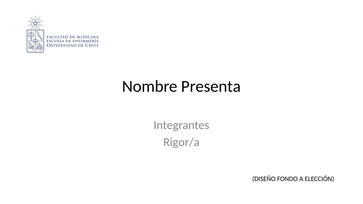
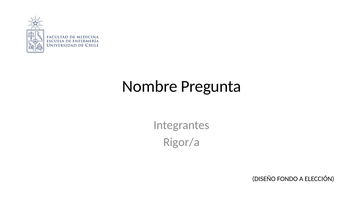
Presenta: Presenta -> Pregunta
